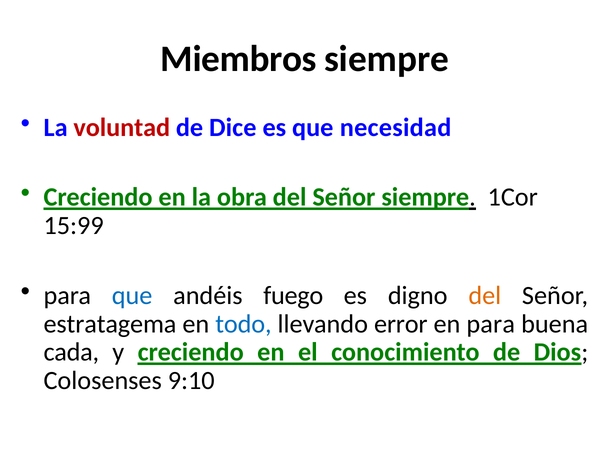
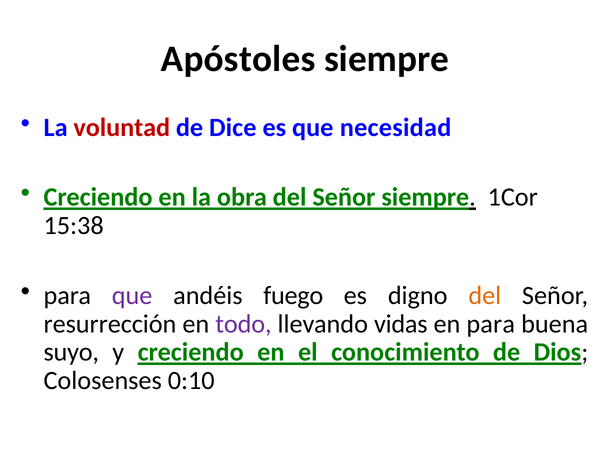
Miembros: Miembros -> Apóstoles
15:99: 15:99 -> 15:38
que at (132, 295) colour: blue -> purple
estratagema: estratagema -> resurrección
todo colour: blue -> purple
error: error -> vidas
cada: cada -> suyo
9:10: 9:10 -> 0:10
